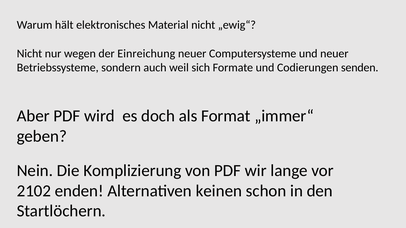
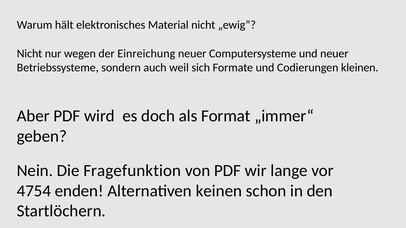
senden: senden -> kleinen
Komplizierung: Komplizierung -> Fragefunktion
2102: 2102 -> 4754
